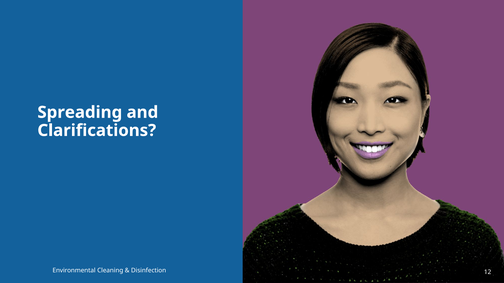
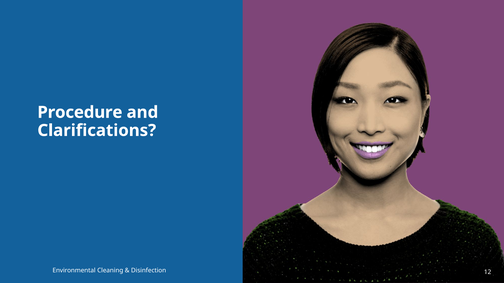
Spreading: Spreading -> Procedure
